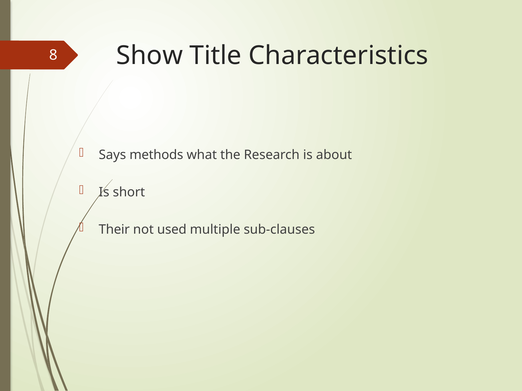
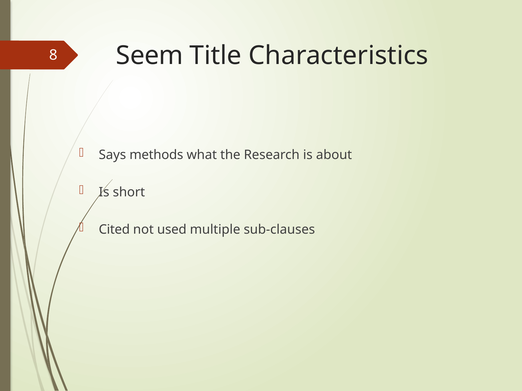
Show: Show -> Seem
Their: Their -> Cited
